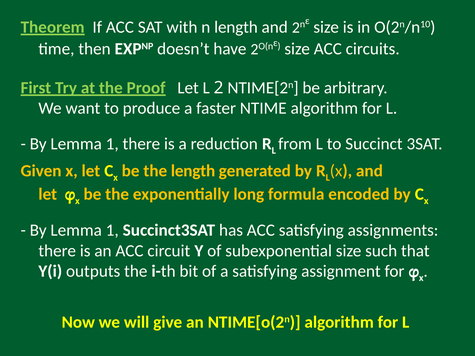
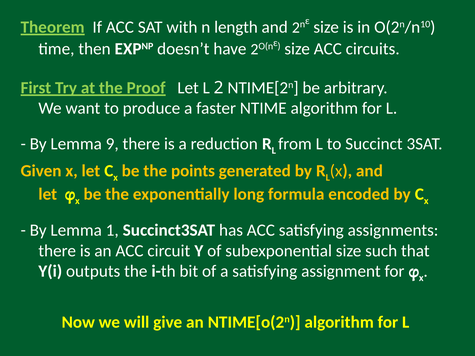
1 at (112, 144): 1 -> 9
the length: length -> points
